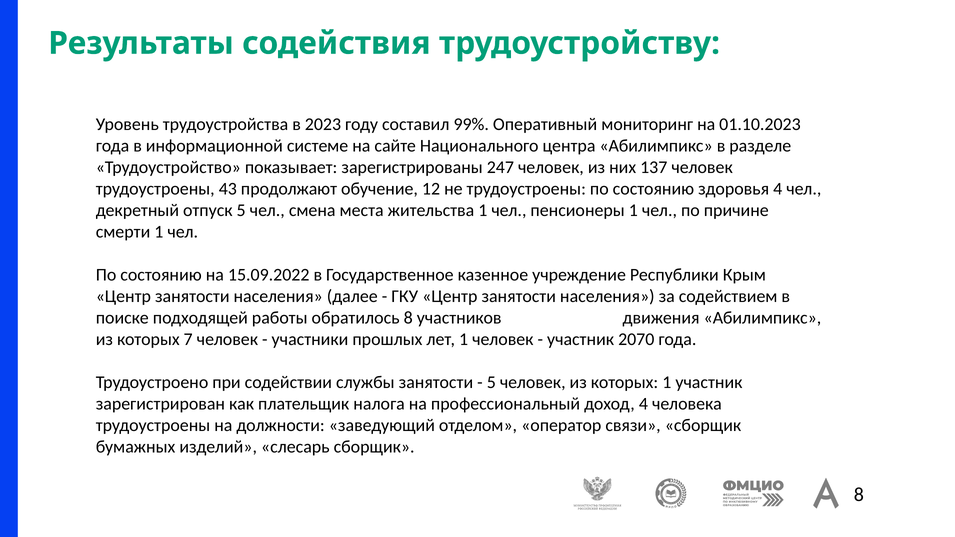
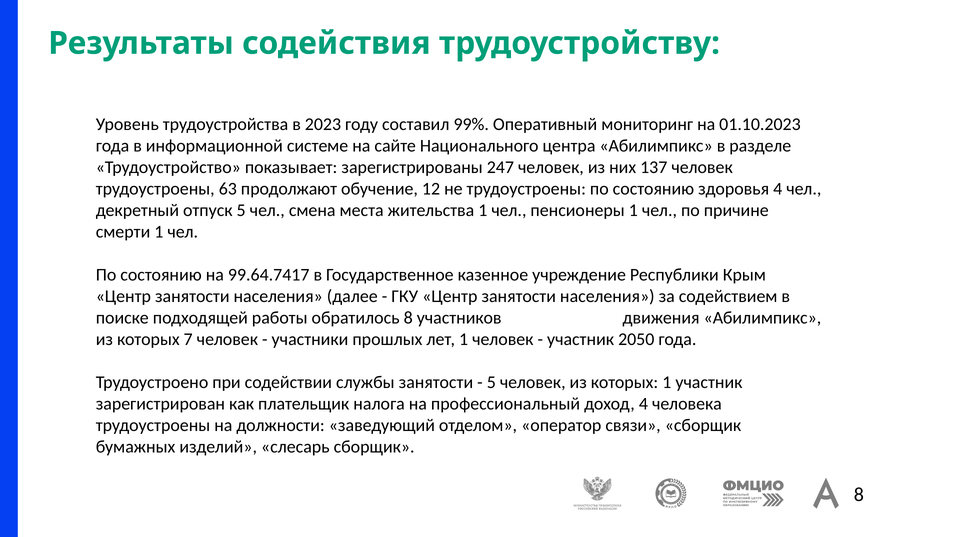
43: 43 -> 63
15.09.2022: 15.09.2022 -> 99.64.7417
2070: 2070 -> 2050
